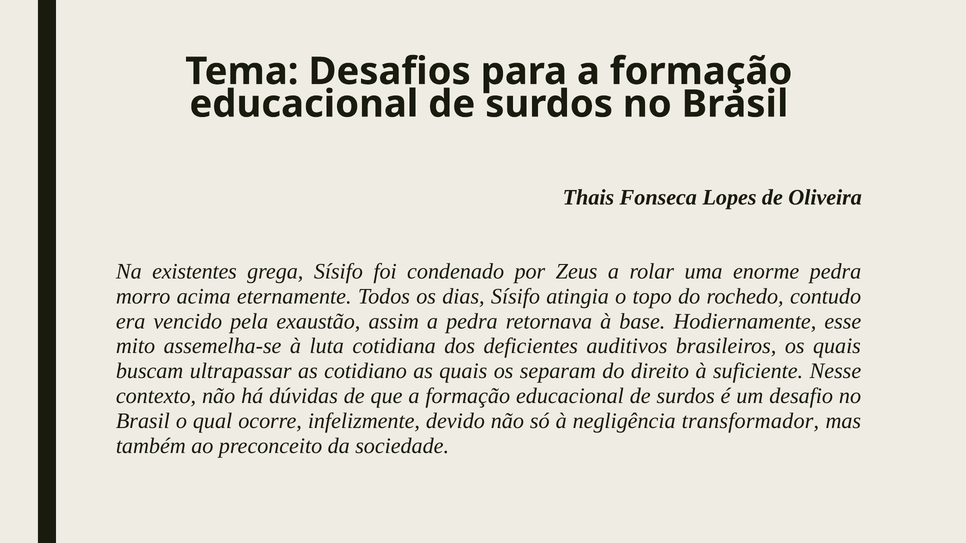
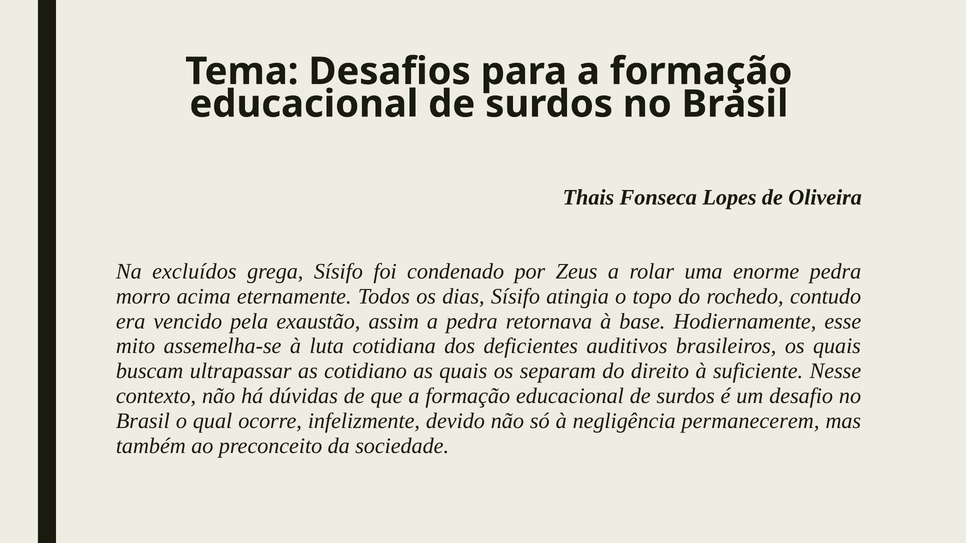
existentes: existentes -> excluídos
transformador: transformador -> permanecerem
